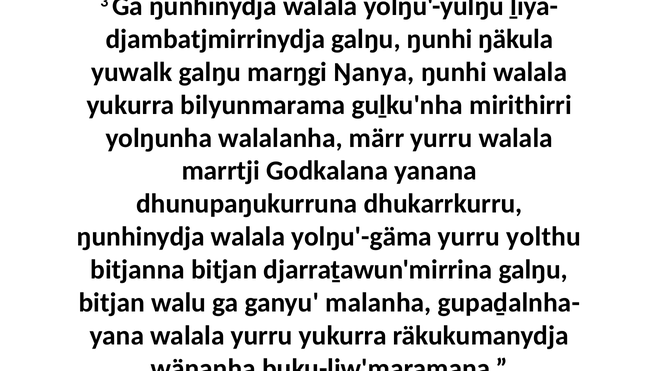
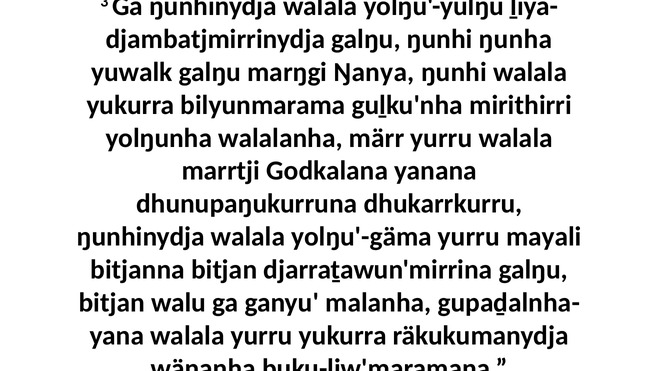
ŋäkula: ŋäkula -> ŋunha
yolthu: yolthu -> mayali
